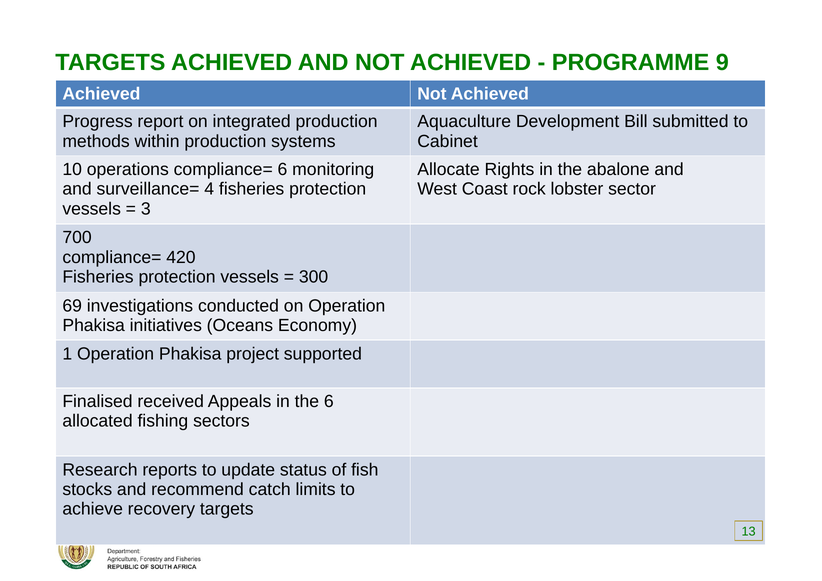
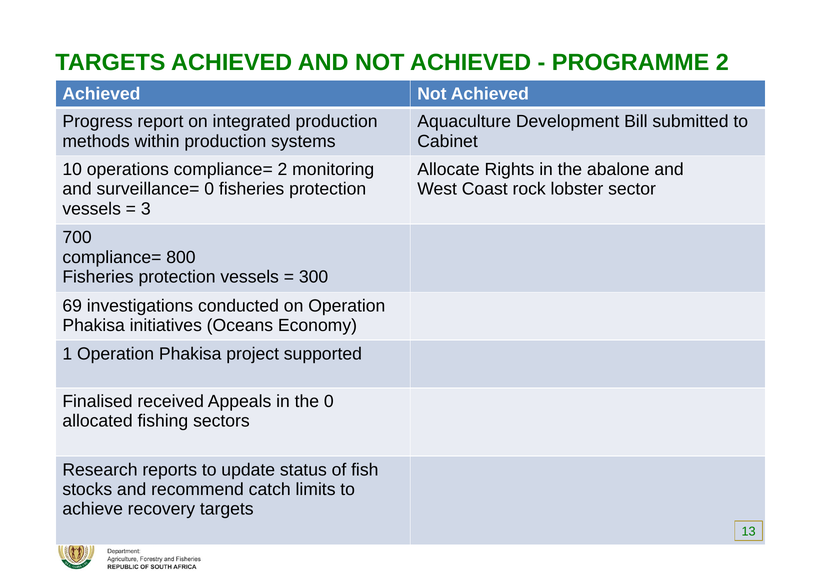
PROGRAMME 9: 9 -> 2
compliance= 6: 6 -> 2
surveillance= 4: 4 -> 0
420: 420 -> 800
the 6: 6 -> 0
